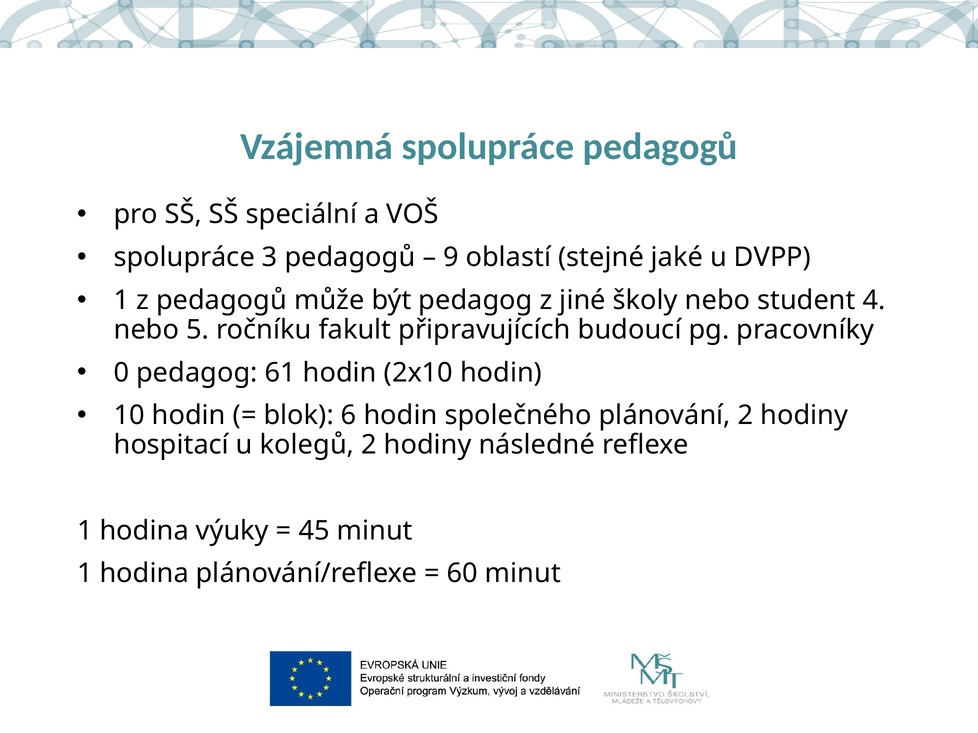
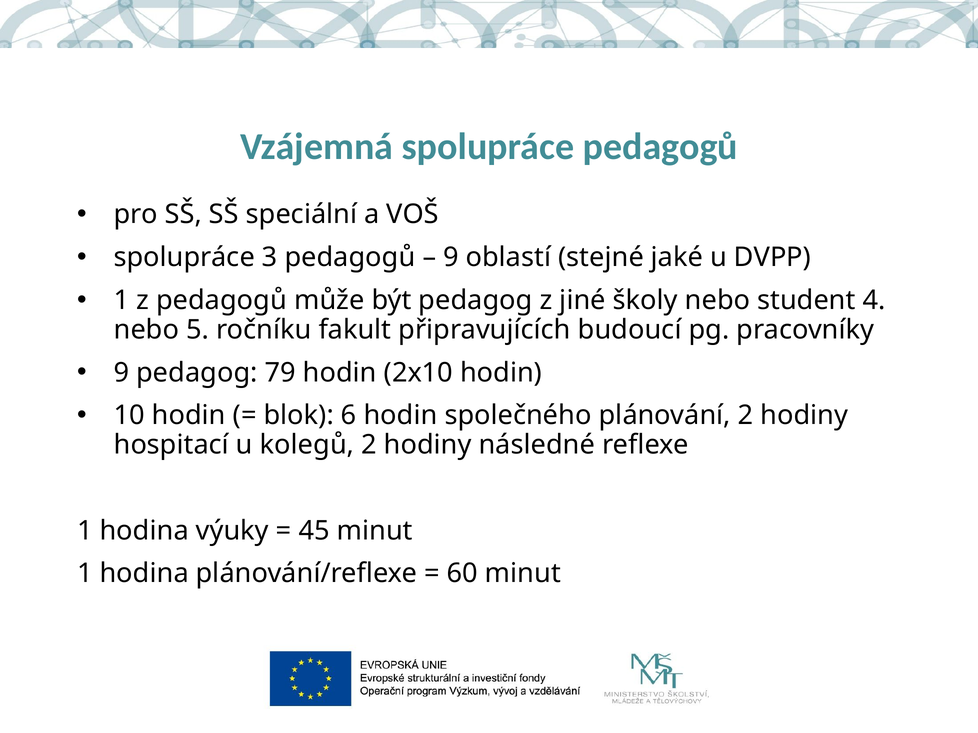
0 at (121, 373): 0 -> 9
61: 61 -> 79
